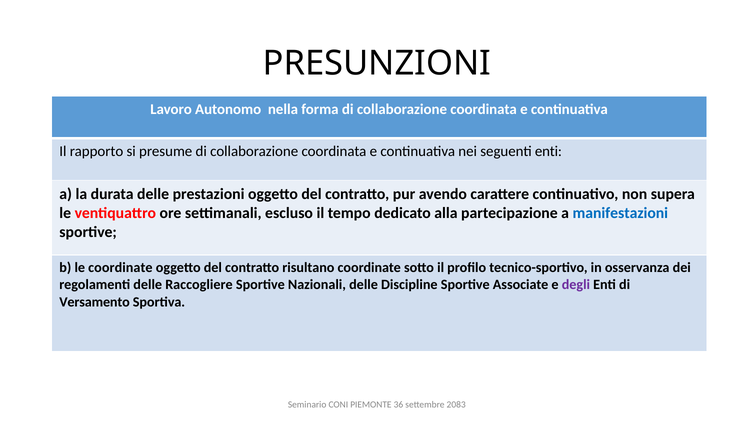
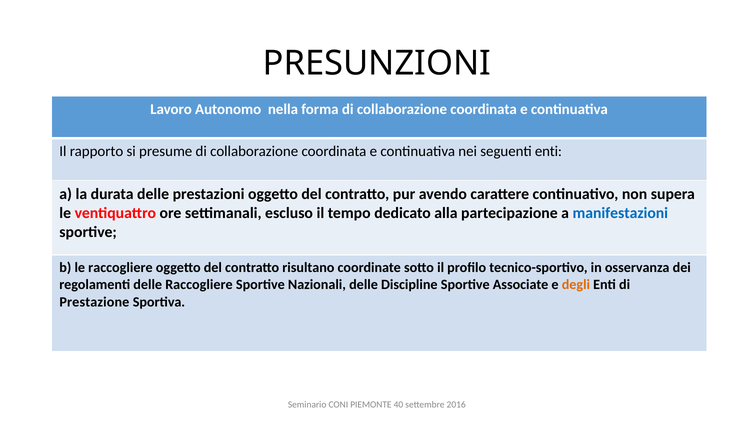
le coordinate: coordinate -> raccogliere
degli colour: purple -> orange
Versamento: Versamento -> Prestazione
36: 36 -> 40
2083: 2083 -> 2016
